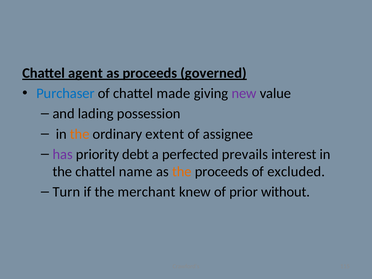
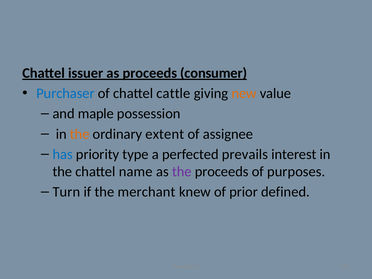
agent: agent -> issuer
governed: governed -> consumer
made: made -> cattle
new colour: purple -> orange
lading: lading -> maple
has colour: purple -> blue
debt: debt -> type
the at (182, 172) colour: orange -> purple
excluded: excluded -> purposes
without: without -> defined
